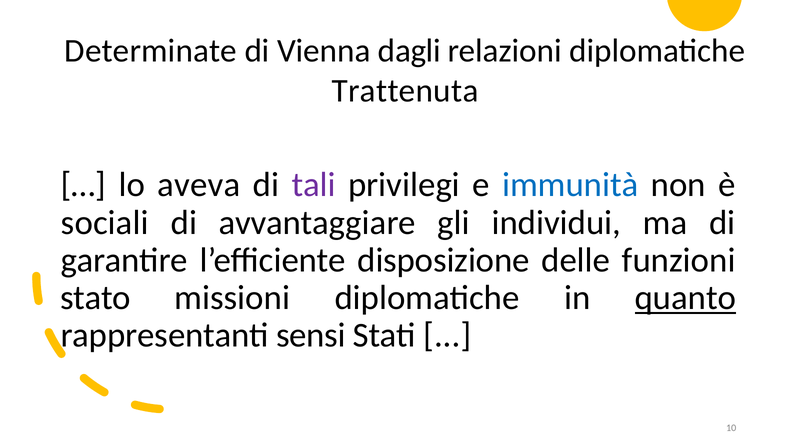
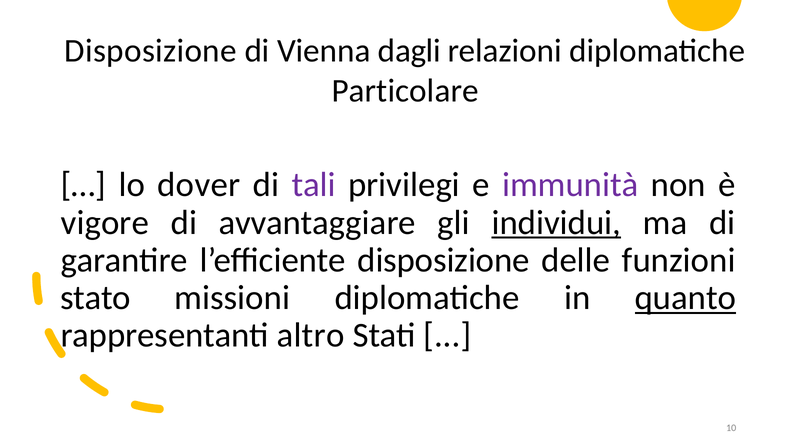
Determinate at (151, 51): Determinate -> Disposizione
Trattenuta: Trattenuta -> Particolare
aveva: aveva -> dover
immunità colour: blue -> purple
sociali: sociali -> vigore
individui underline: none -> present
sensi: sensi -> altro
